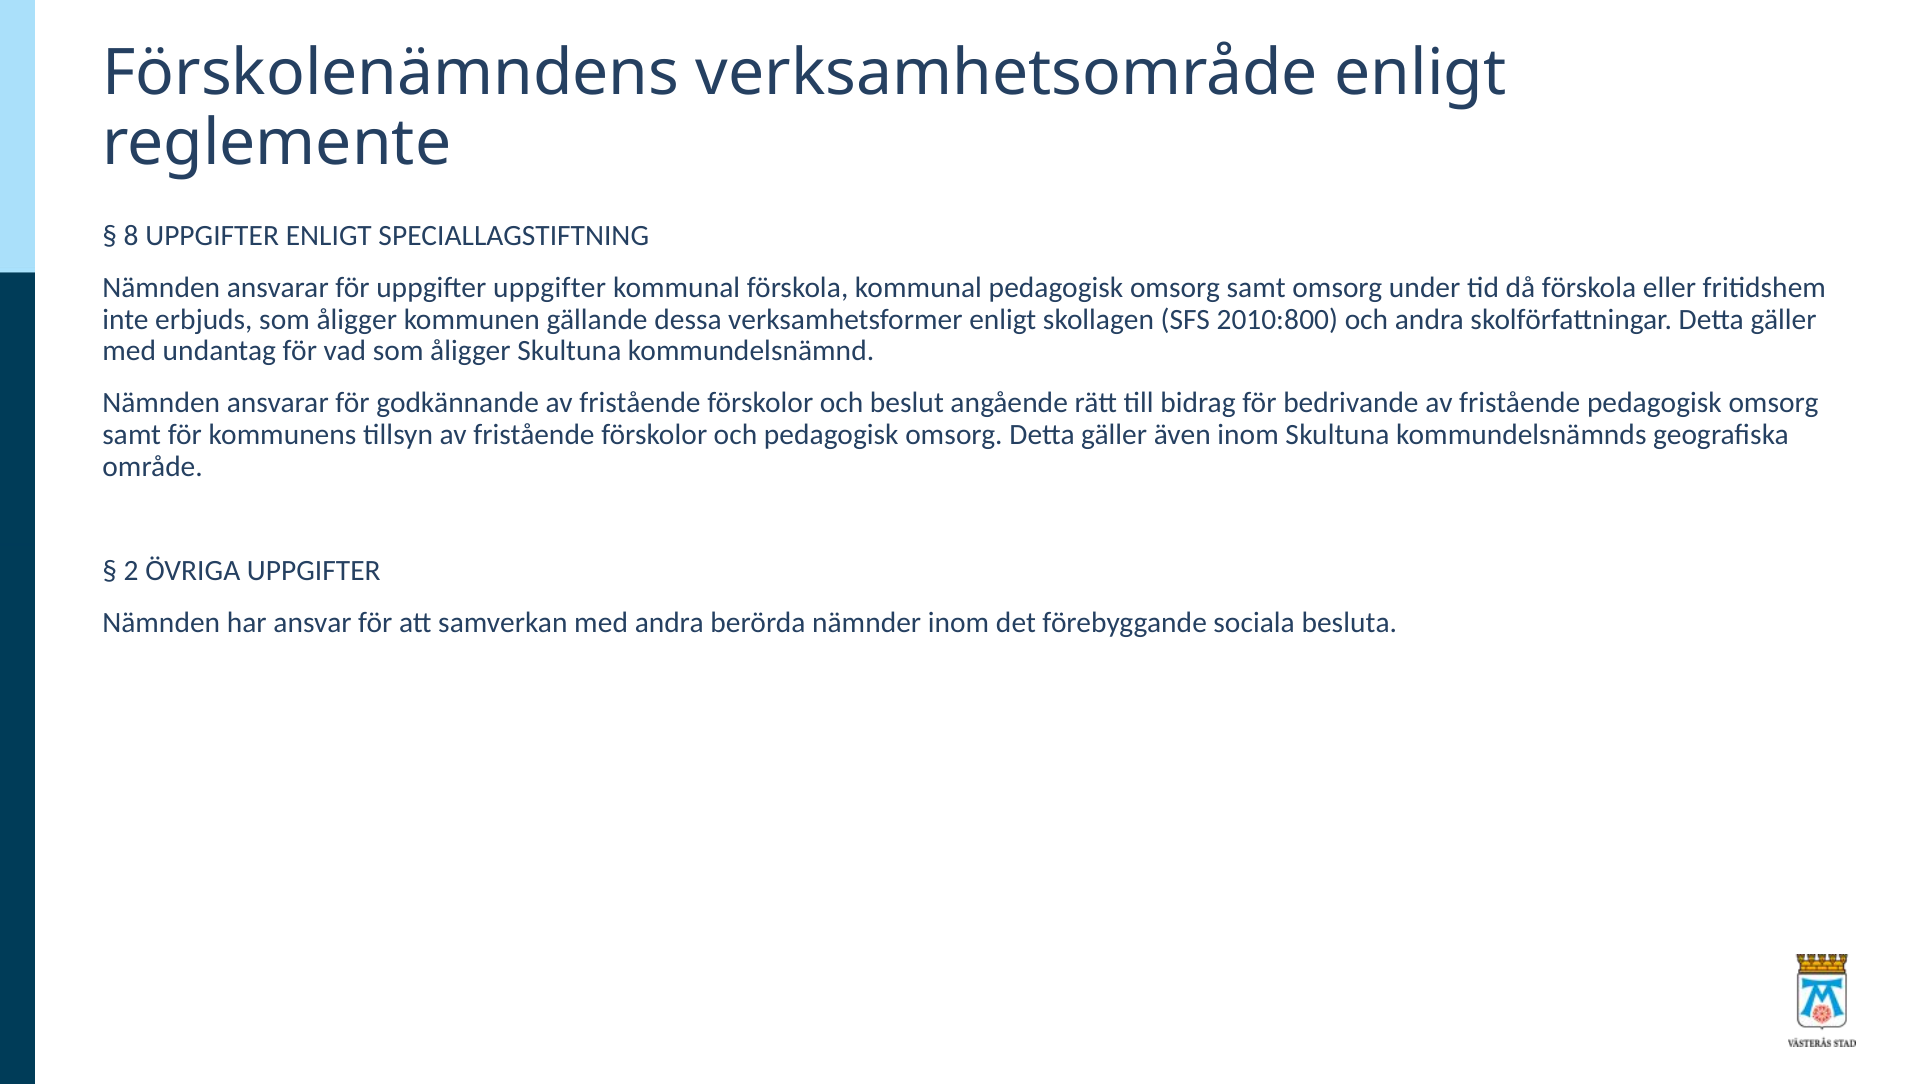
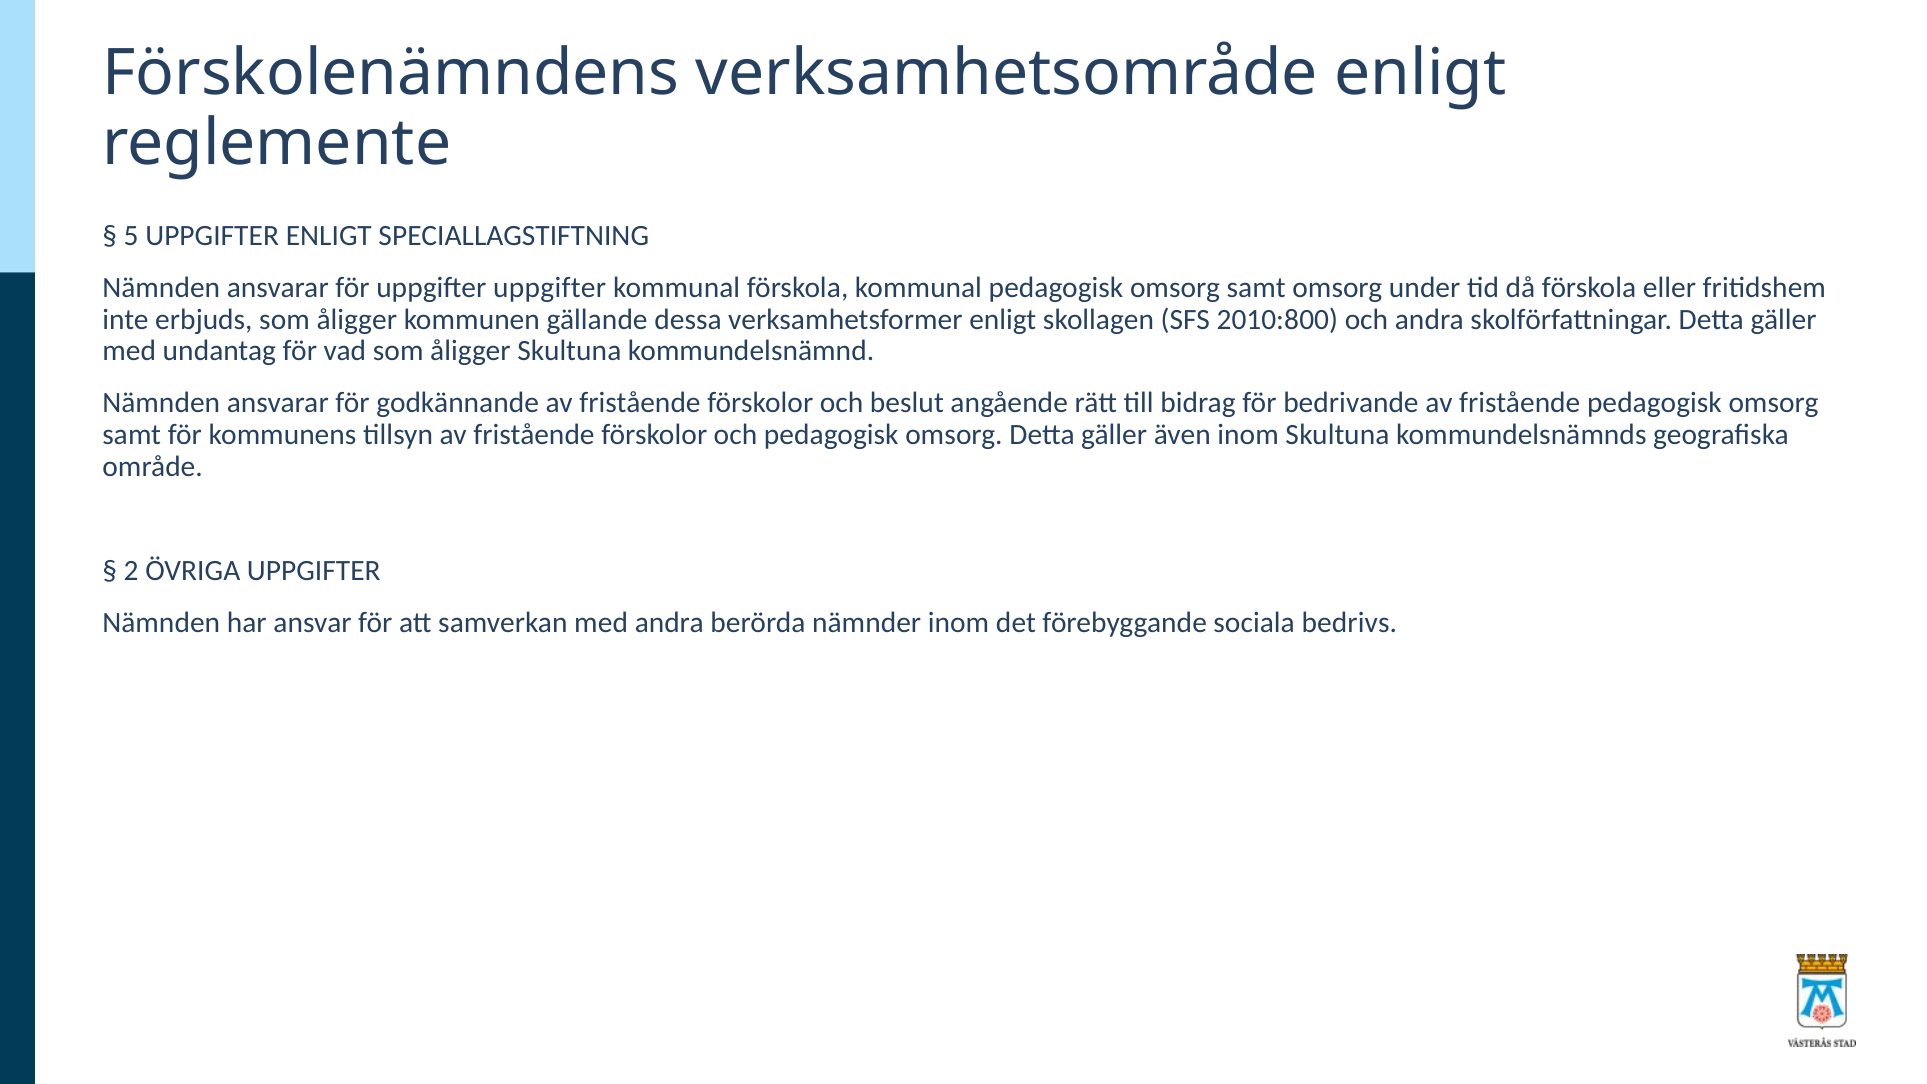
8: 8 -> 5
besluta: besluta -> bedrivs
